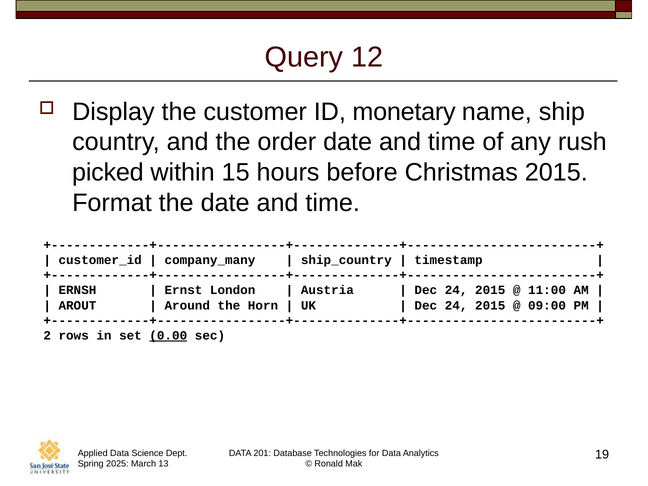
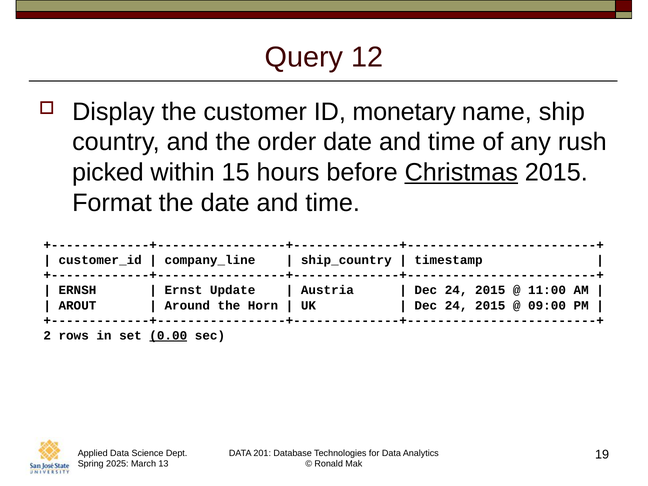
Christmas underline: none -> present
company_many: company_many -> company_line
London: London -> Update
